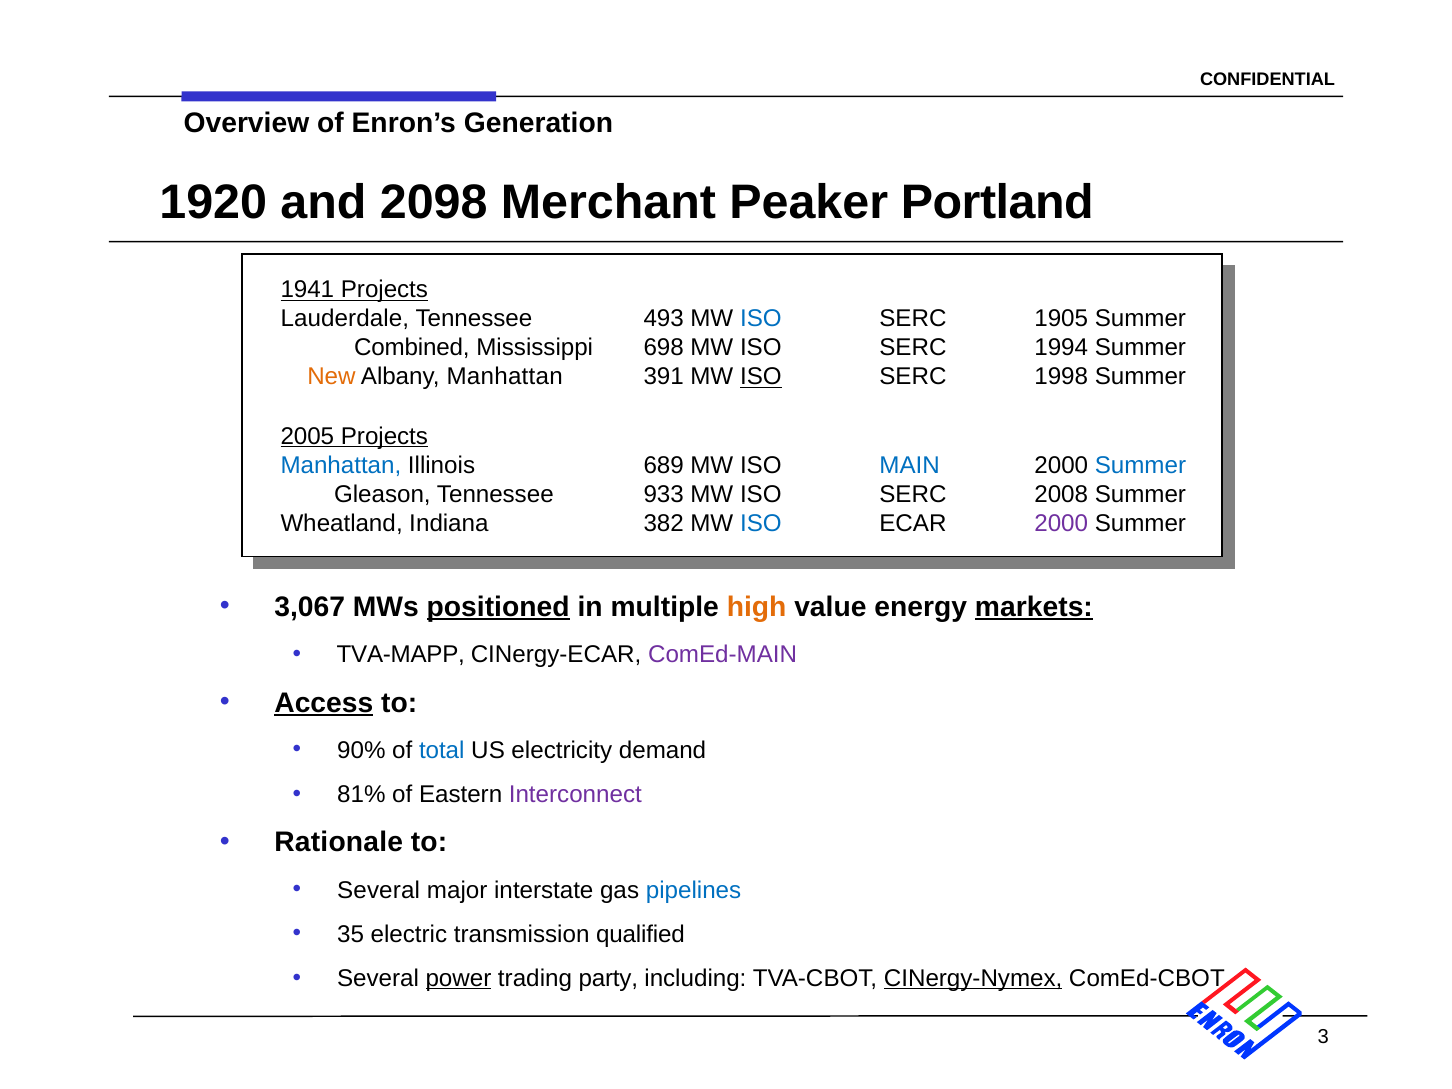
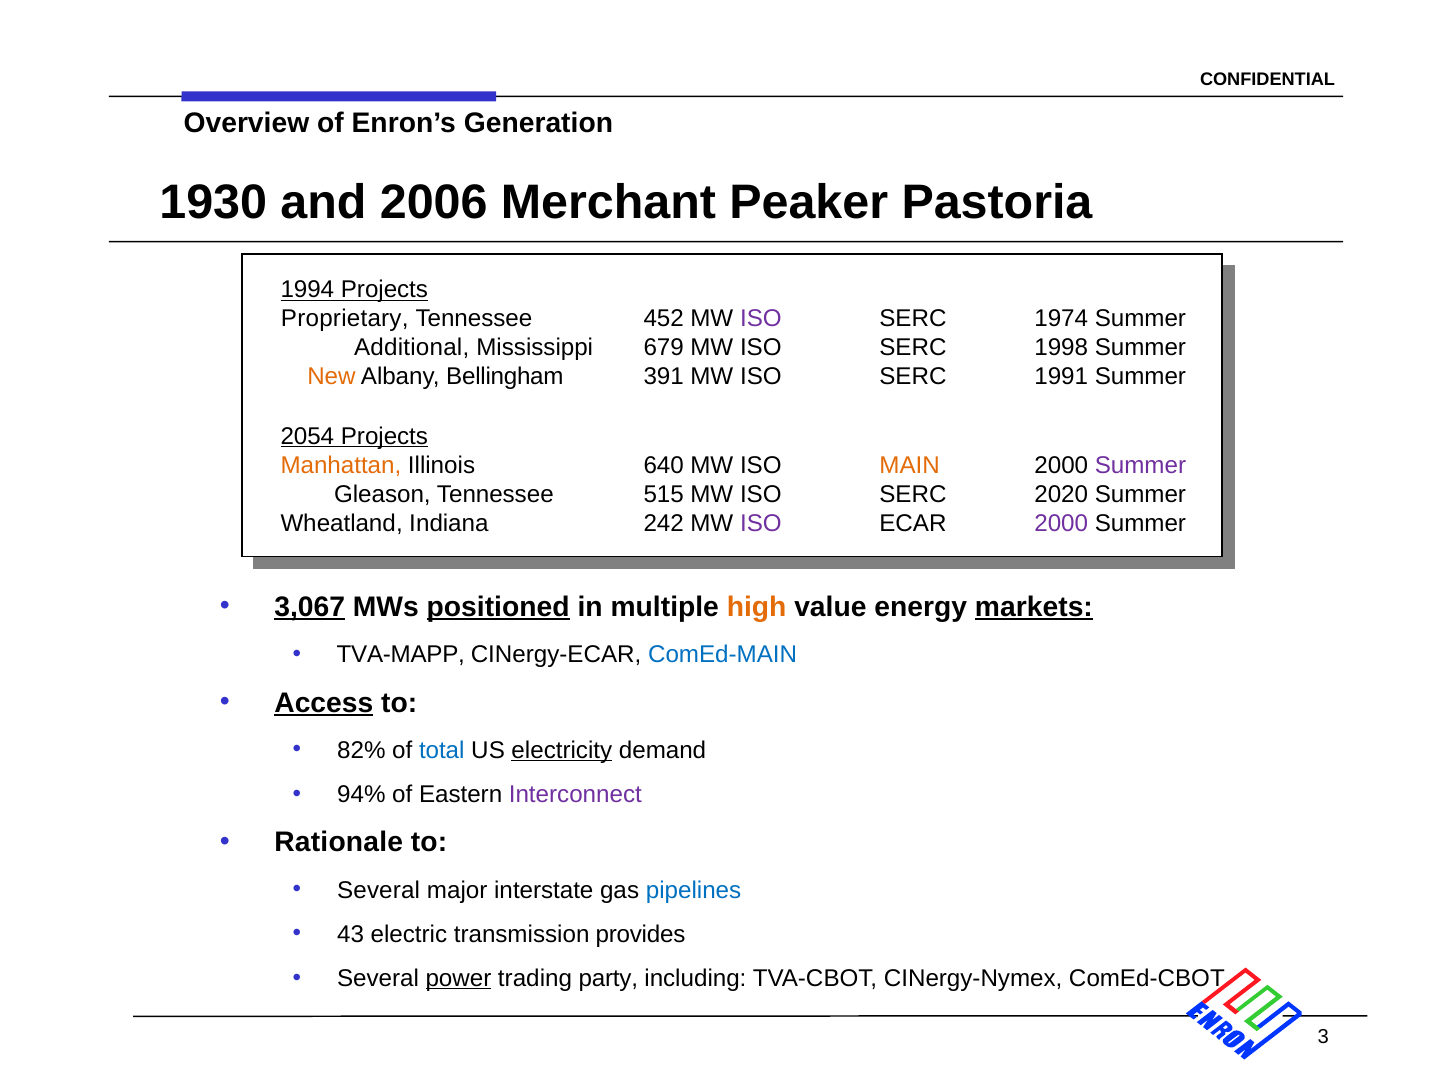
1920: 1920 -> 1930
2098: 2098 -> 2006
Portland: Portland -> Pastoria
1941: 1941 -> 1994
Lauderdale: Lauderdale -> Proprietary
493: 493 -> 452
ISO at (761, 319) colour: blue -> purple
1905: 1905 -> 1974
Combined: Combined -> Additional
698: 698 -> 679
1994: 1994 -> 1998
Albany Manhattan: Manhattan -> Bellingham
ISO at (761, 377) underline: present -> none
1998: 1998 -> 1991
2005: 2005 -> 2054
Manhattan at (341, 465) colour: blue -> orange
689: 689 -> 640
MAIN colour: blue -> orange
Summer at (1140, 465) colour: blue -> purple
933: 933 -> 515
2008: 2008 -> 2020
382: 382 -> 242
ISO at (761, 523) colour: blue -> purple
3,067 underline: none -> present
ComEd-MAIN colour: purple -> blue
90%: 90% -> 82%
electricity underline: none -> present
81%: 81% -> 94%
35: 35 -> 43
qualified: qualified -> provides
CINergy-Nymex underline: present -> none
